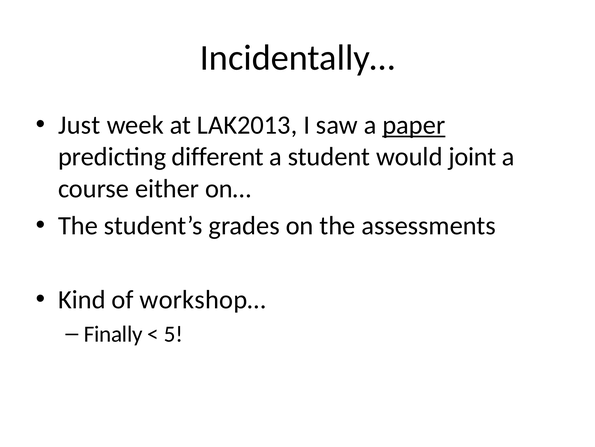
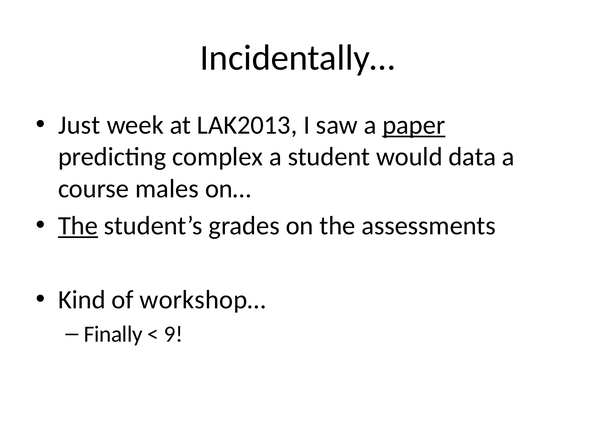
different: different -> complex
joint: joint -> data
either: either -> males
The at (78, 225) underline: none -> present
5: 5 -> 9
